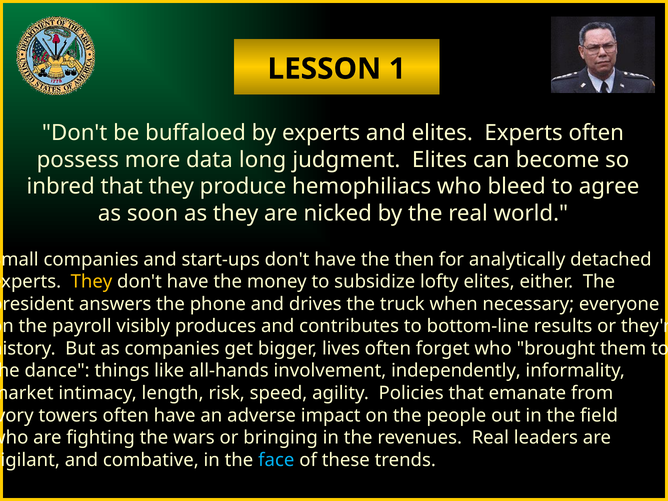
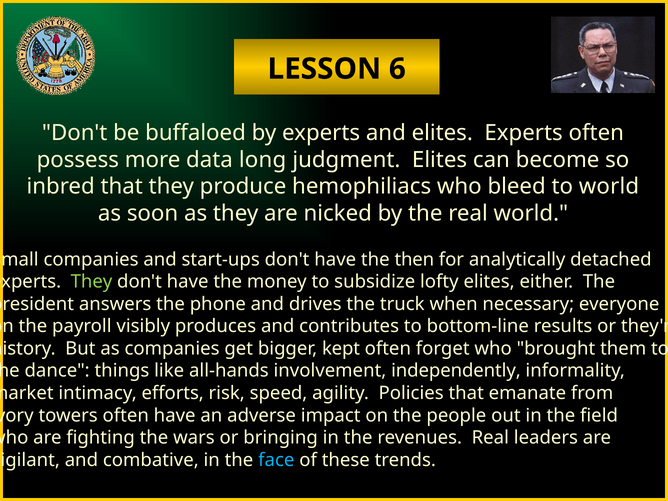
1: 1 -> 6
to agree: agree -> world
They at (91, 282) colour: yellow -> light green
lives: lives -> kept
length: length -> efforts
